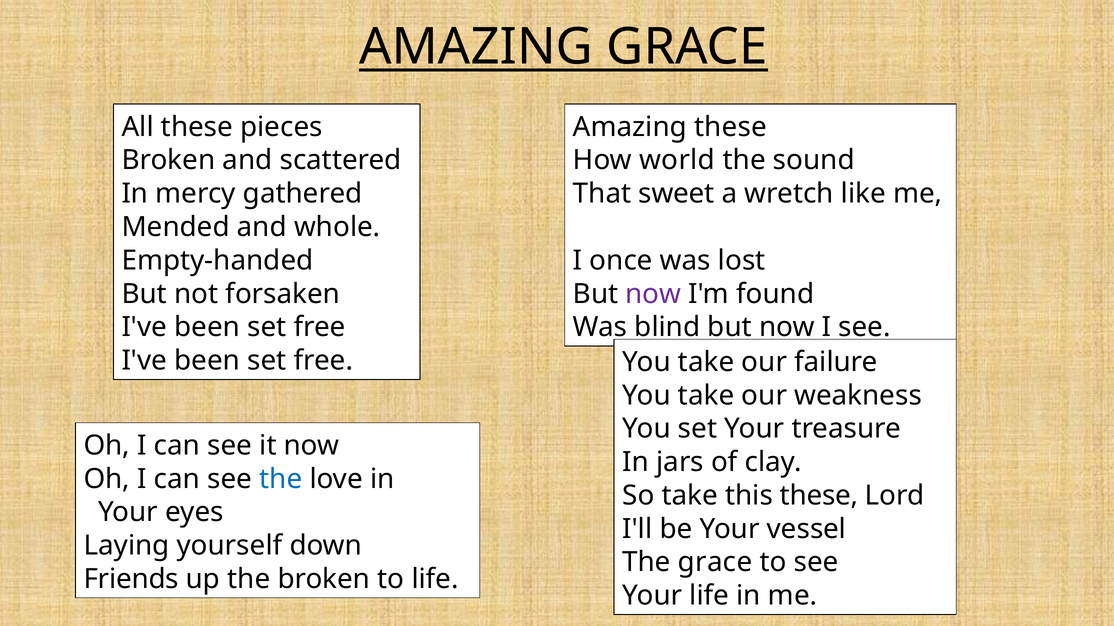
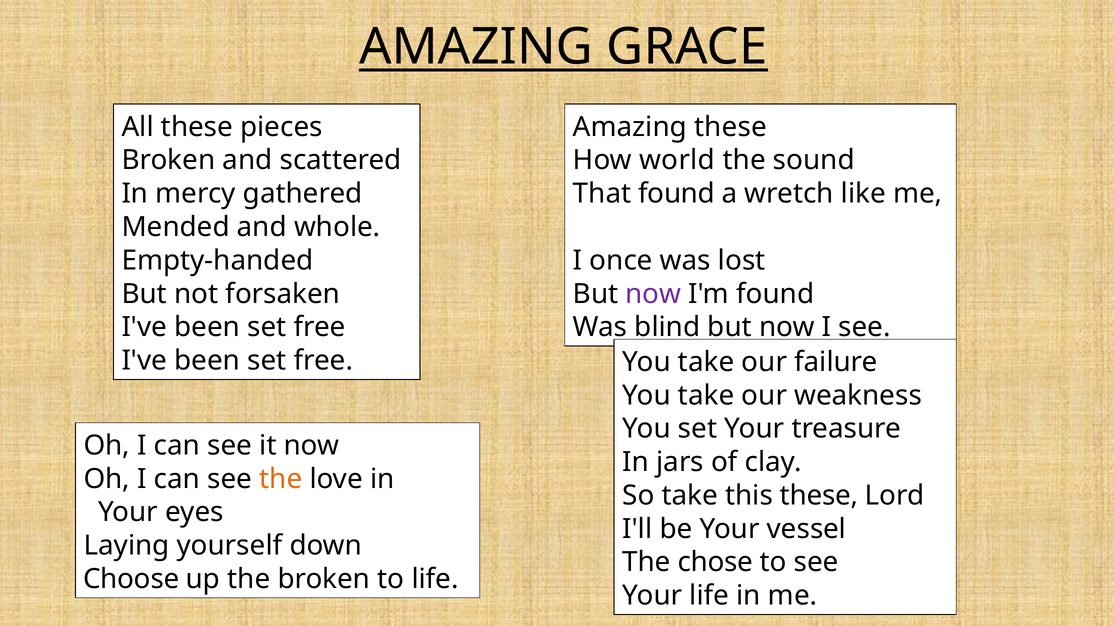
That sweet: sweet -> found
the at (281, 479) colour: blue -> orange
The grace: grace -> chose
Friends: Friends -> Choose
